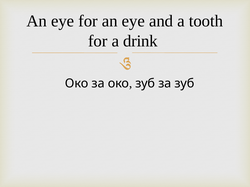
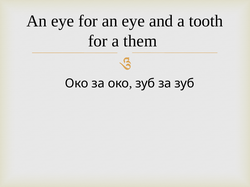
drink: drink -> them
